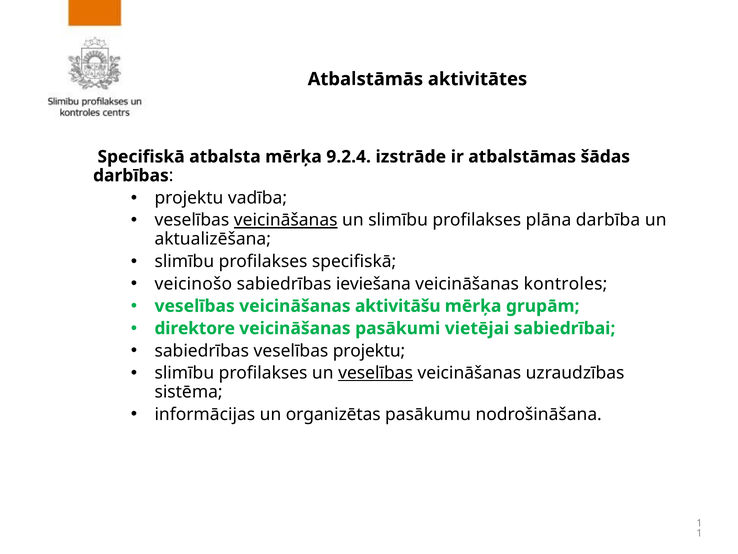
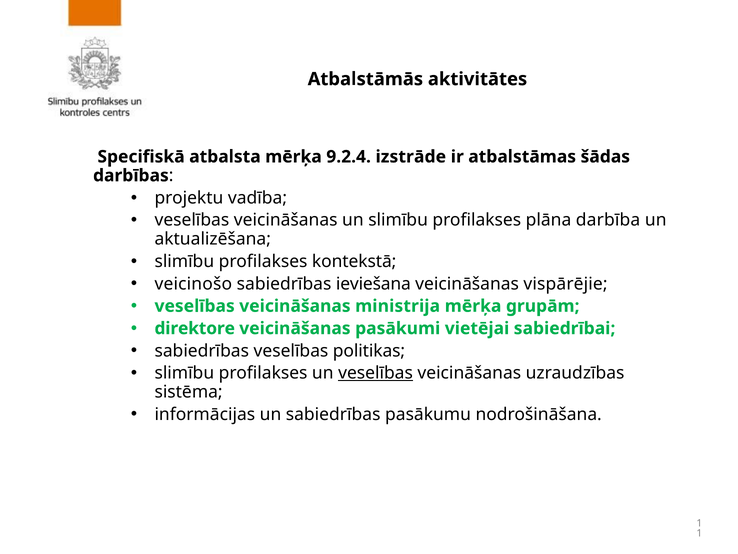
veicināšanas at (286, 220) underline: present -> none
profilakses specifiskā: specifiskā -> kontekstā
kontroles: kontroles -> vispārējie
aktivitāšu: aktivitāšu -> ministrija
veselības projektu: projektu -> politikas
un organizētas: organizētas -> sabiedrības
